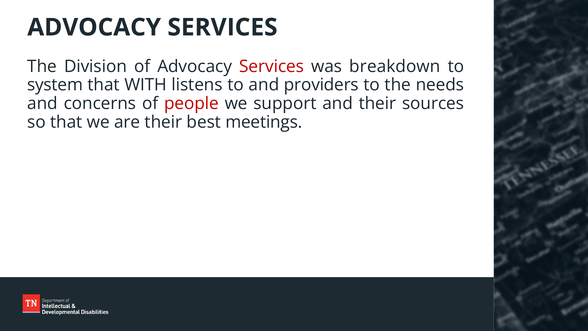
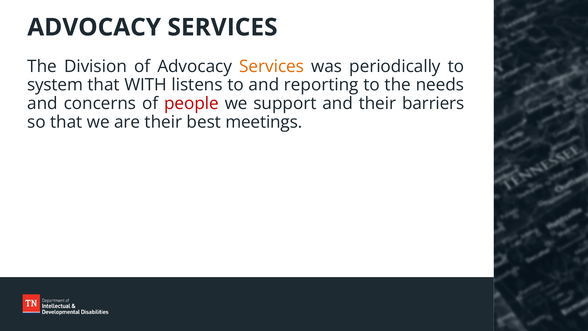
Services at (272, 66) colour: red -> orange
breakdown: breakdown -> periodically
providers: providers -> reporting
sources: sources -> barriers
